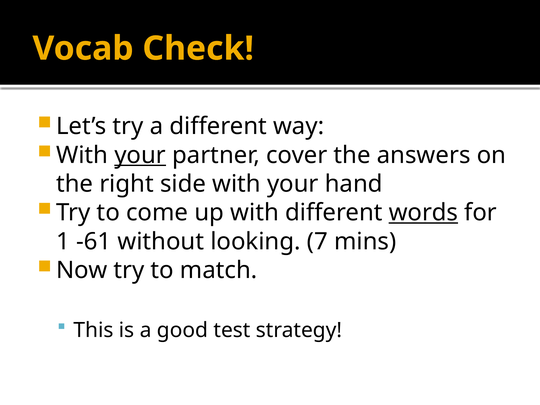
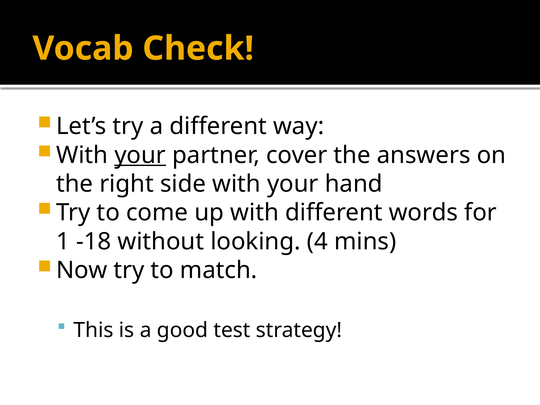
words underline: present -> none
-61: -61 -> -18
7: 7 -> 4
